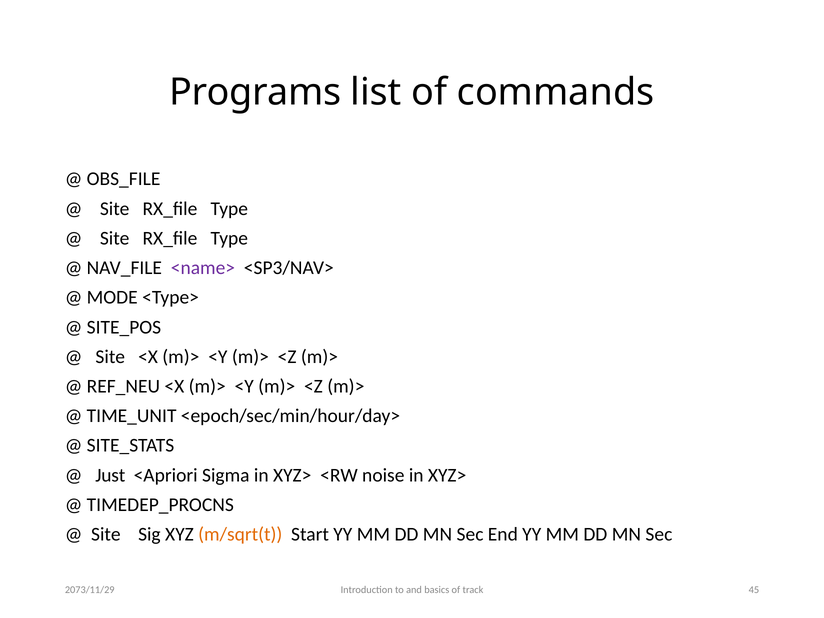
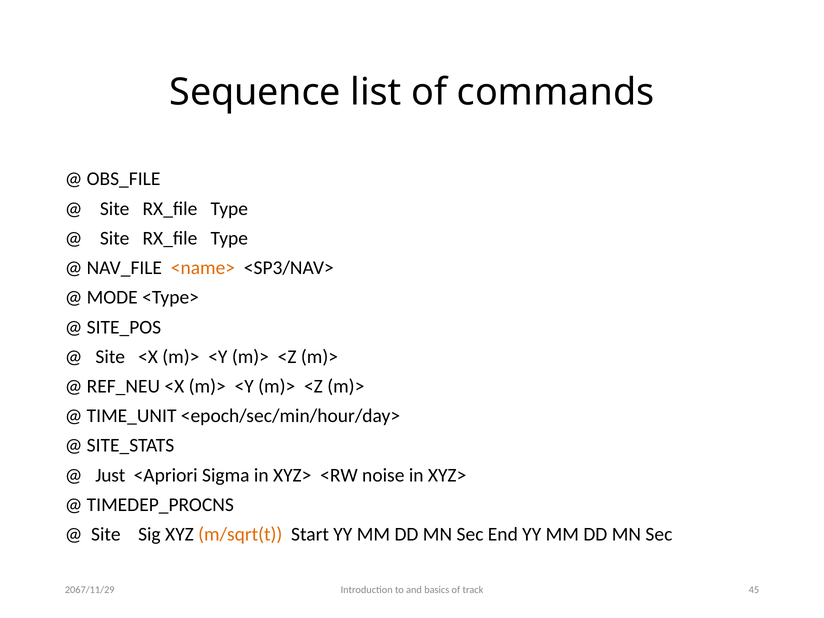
Programs: Programs -> Sequence
<name> colour: purple -> orange
2073/11/29: 2073/11/29 -> 2067/11/29
